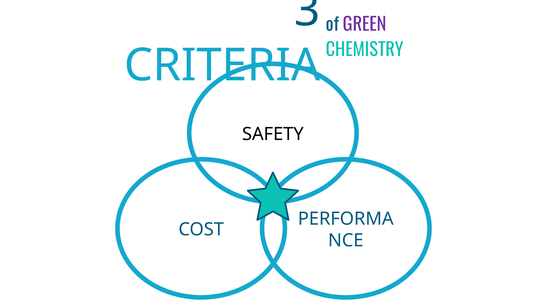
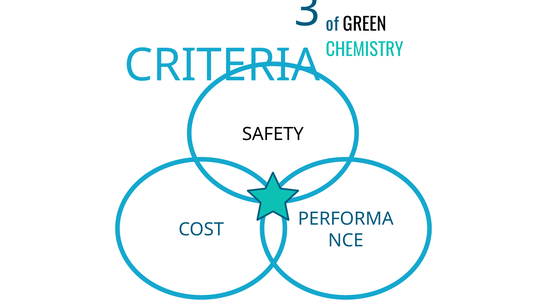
GREEN colour: purple -> black
